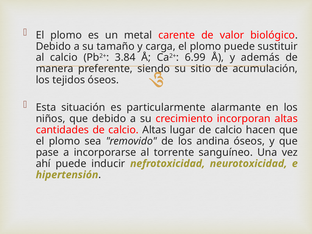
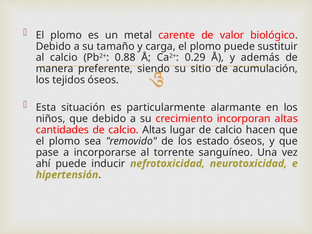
3.84: 3.84 -> 0.88
6.99: 6.99 -> 0.29
andina: andina -> estado
